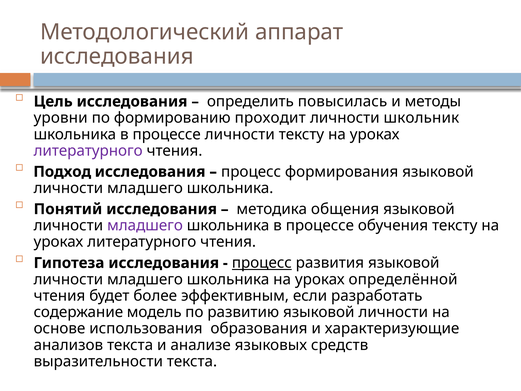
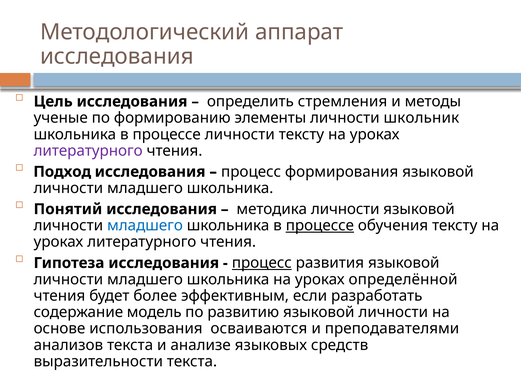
повысилась: повысилась -> стремления
уровни: уровни -> ученые
проходит: проходит -> элементы
методика общения: общения -> личности
младшего at (145, 225) colour: purple -> blue
процессе at (320, 225) underline: none -> present
образования: образования -> осваиваются
характеризующие: характеризующие -> преподавателями
